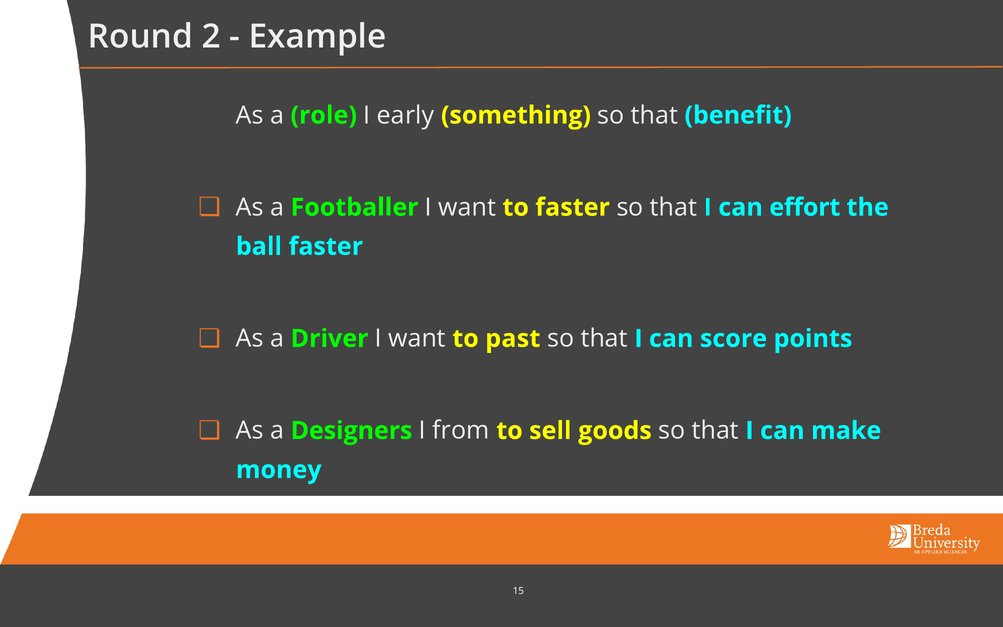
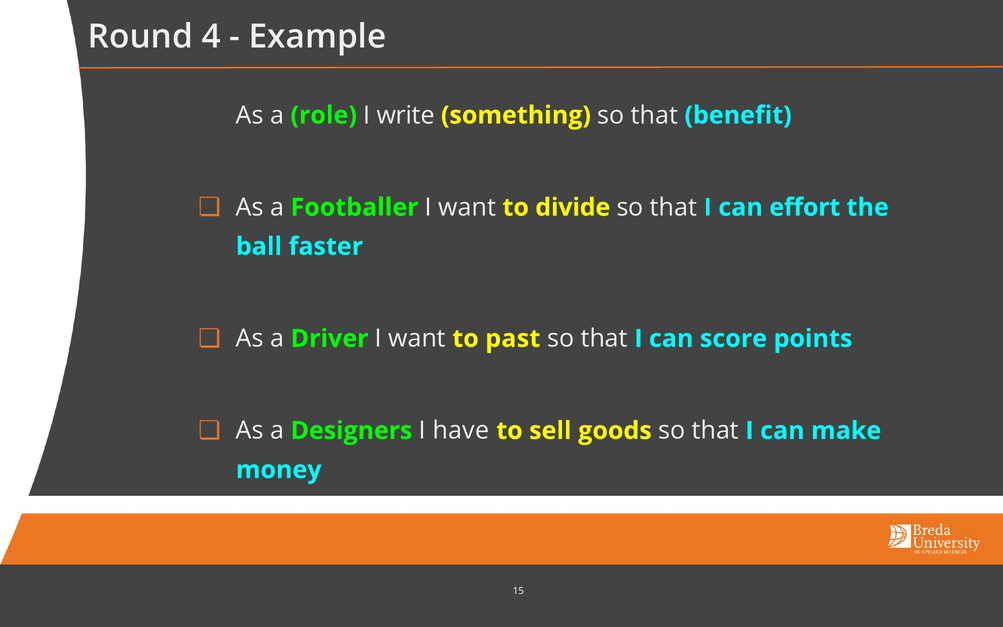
2: 2 -> 4
early: early -> write
to faster: faster -> divide
from: from -> have
